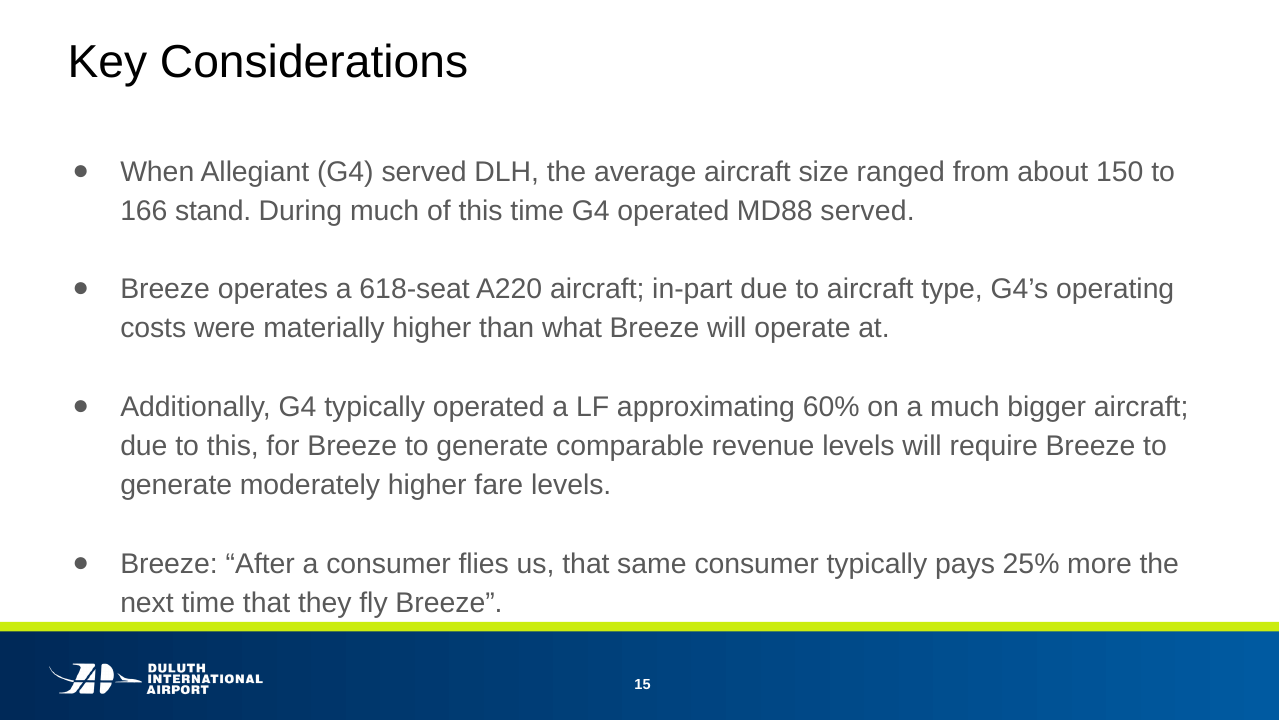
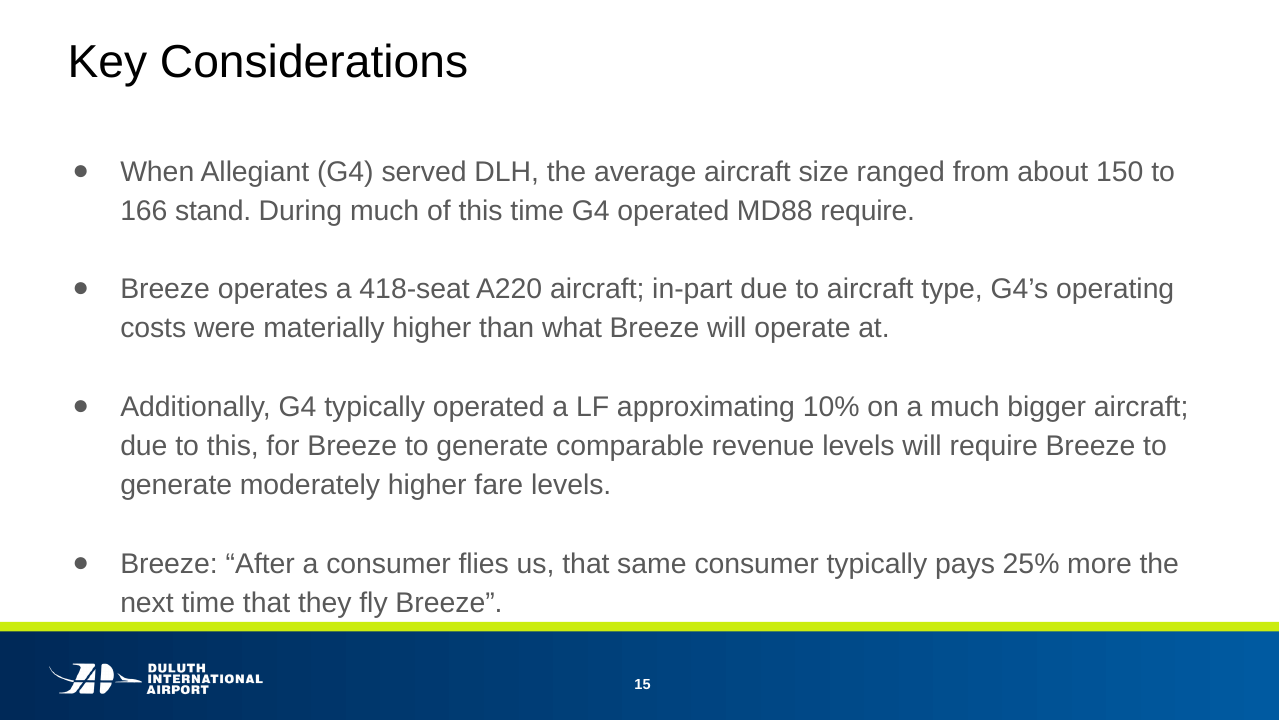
MD88 served: served -> require
618-seat: 618-seat -> 418-seat
60%: 60% -> 10%
